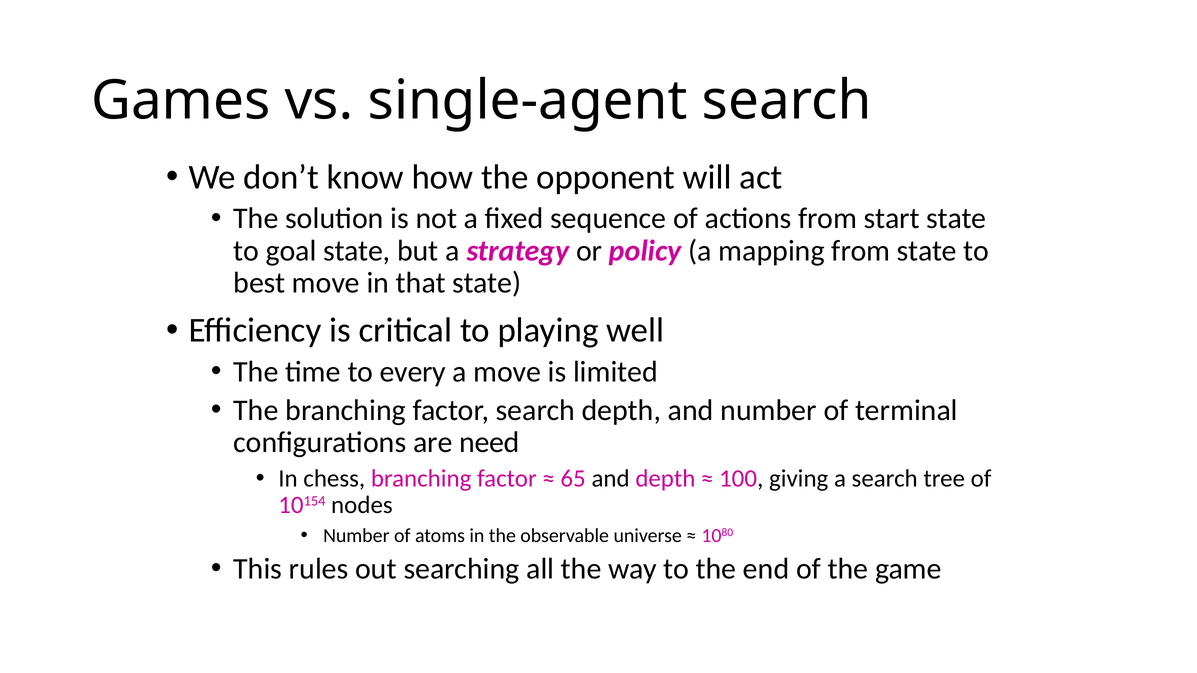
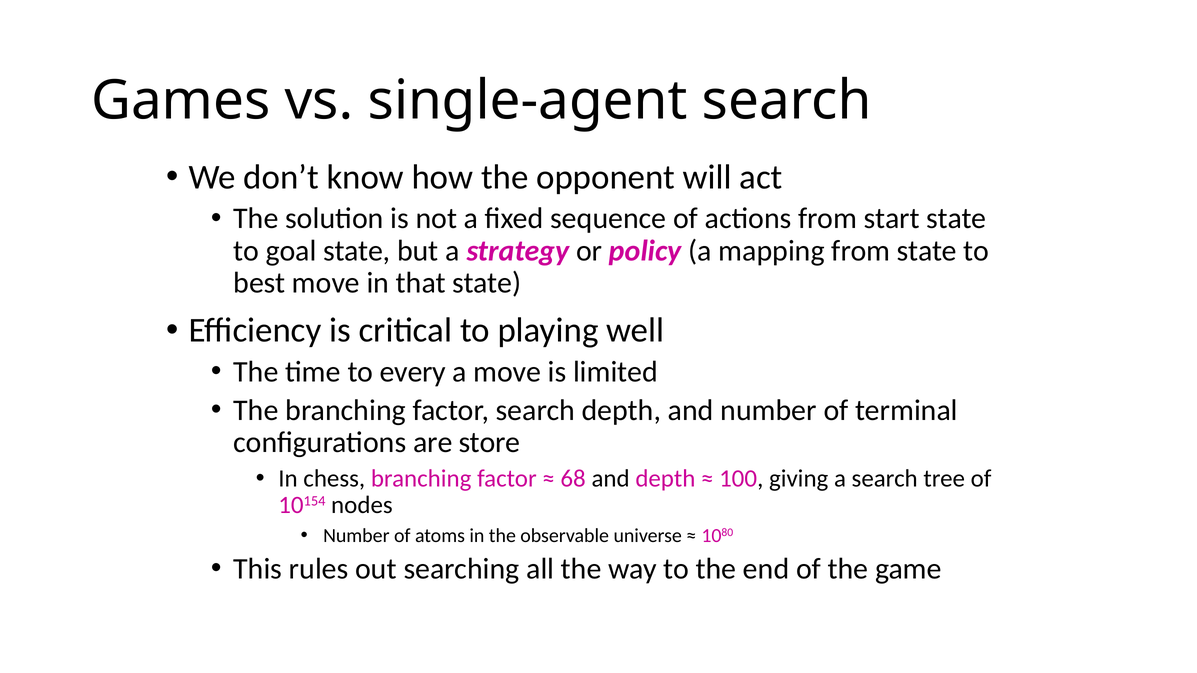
need: need -> store
65: 65 -> 68
